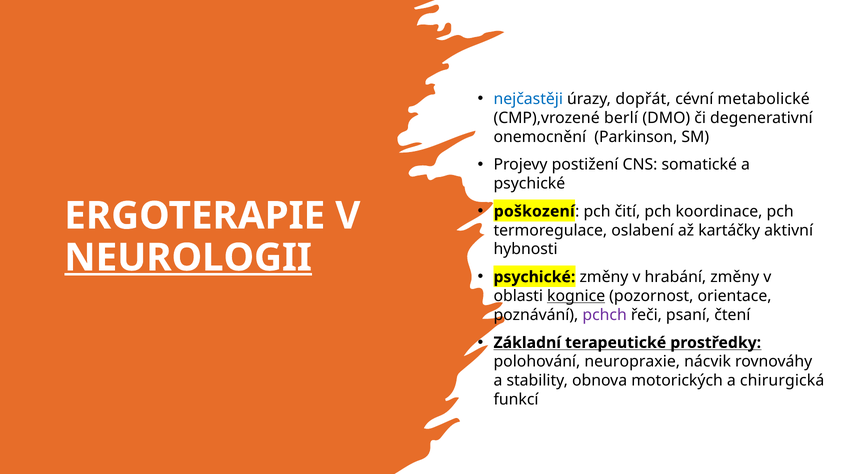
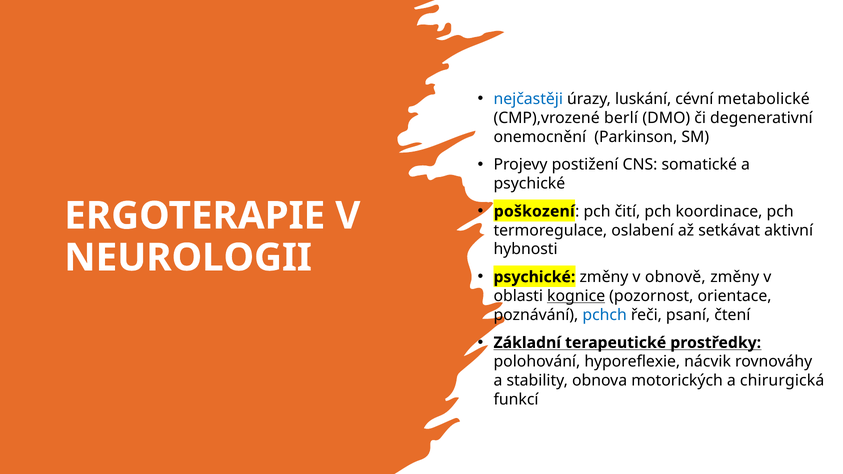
dopřát: dopřát -> luskání
kartáčky: kartáčky -> setkávat
NEUROLOGII underline: present -> none
hrabání: hrabání -> obnově
pchch colour: purple -> blue
neuropraxie: neuropraxie -> hyporeflexie
